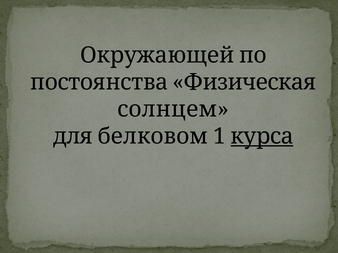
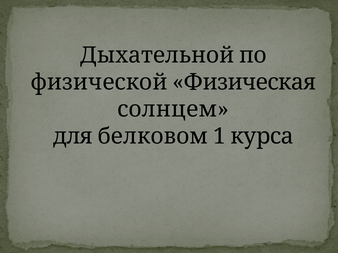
Окружающей: Окружающей -> Дыхательной
постоянства: постоянства -> физической
курса underline: present -> none
